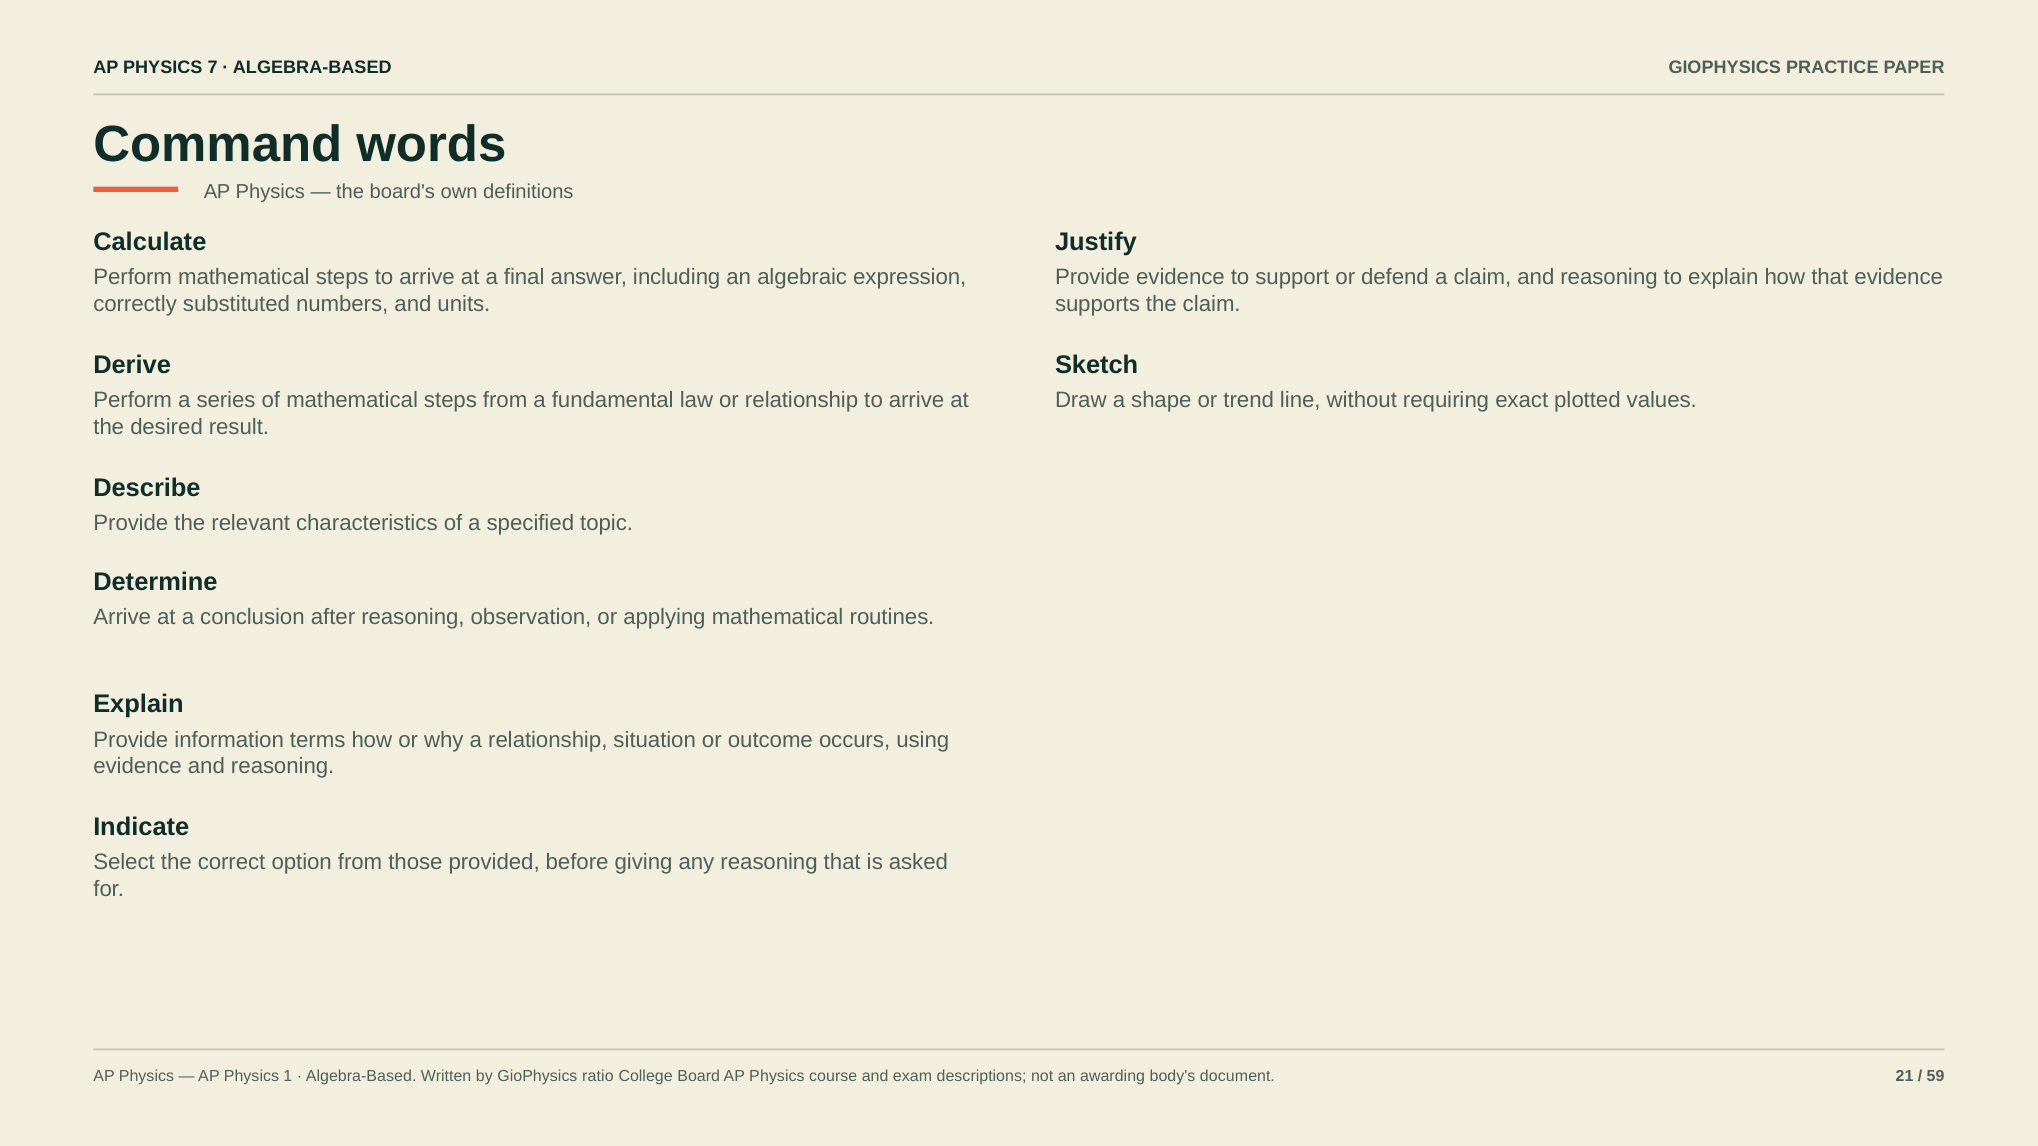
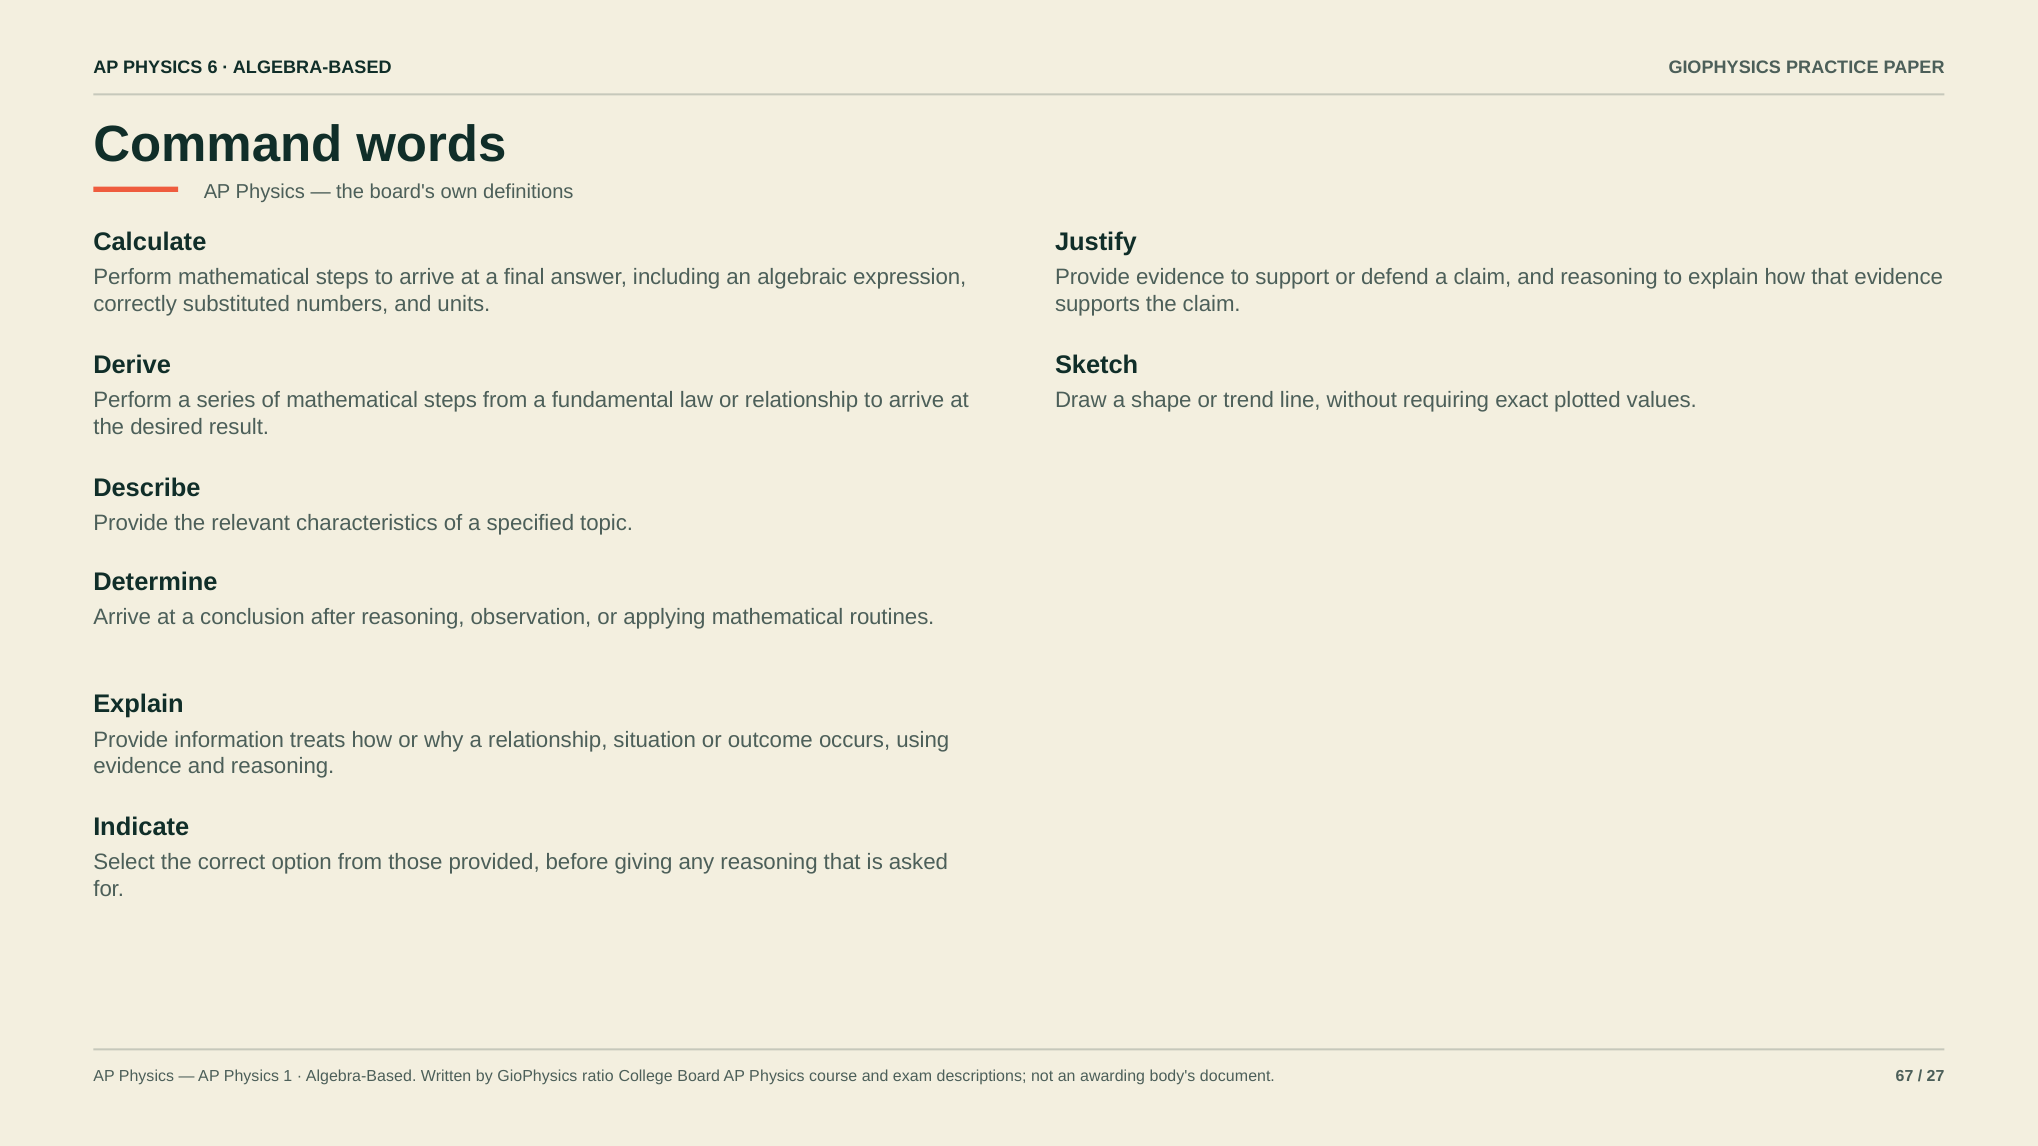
7: 7 -> 6
terms: terms -> treats
21: 21 -> 67
59: 59 -> 27
